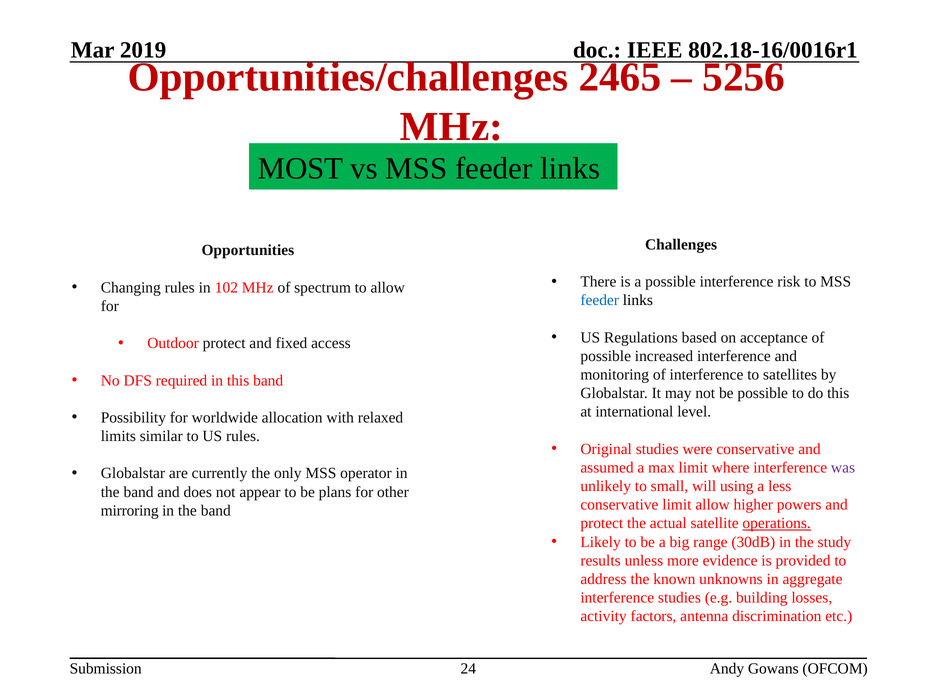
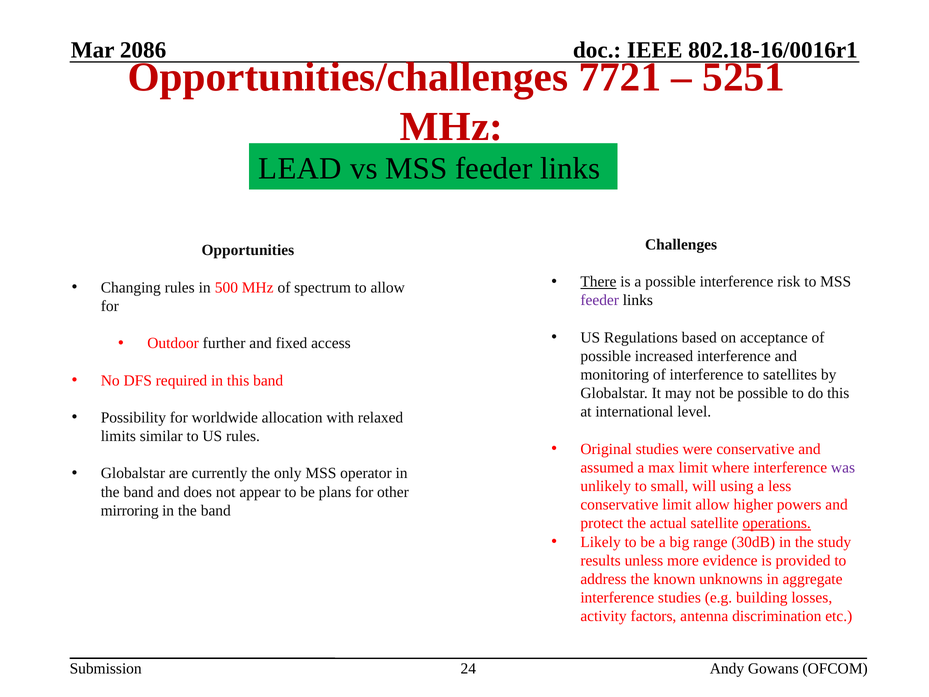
2019: 2019 -> 2086
2465: 2465 -> 7721
5256: 5256 -> 5251
MOST: MOST -> LEAD
There underline: none -> present
102: 102 -> 500
feeder at (600, 300) colour: blue -> purple
Outdoor protect: protect -> further
